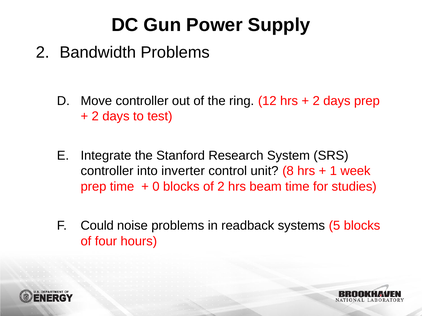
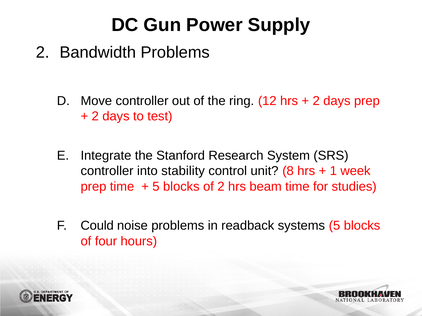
inverter: inverter -> stability
0 at (156, 187): 0 -> 5
